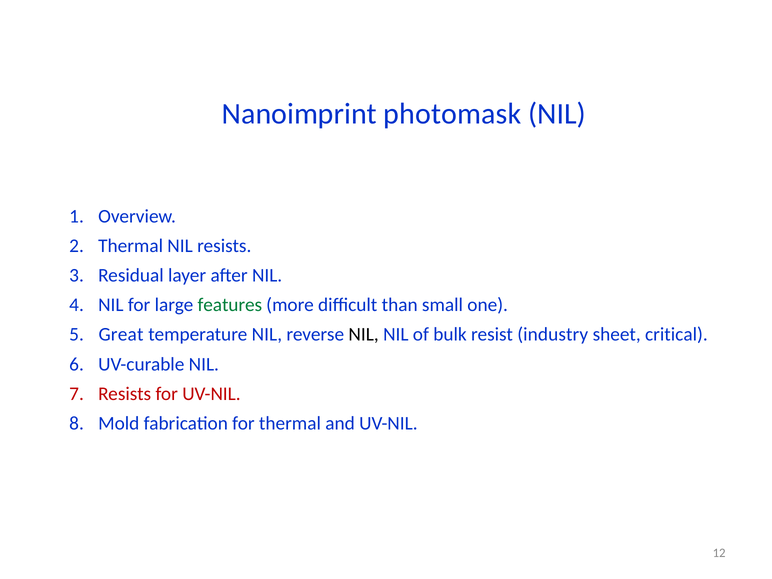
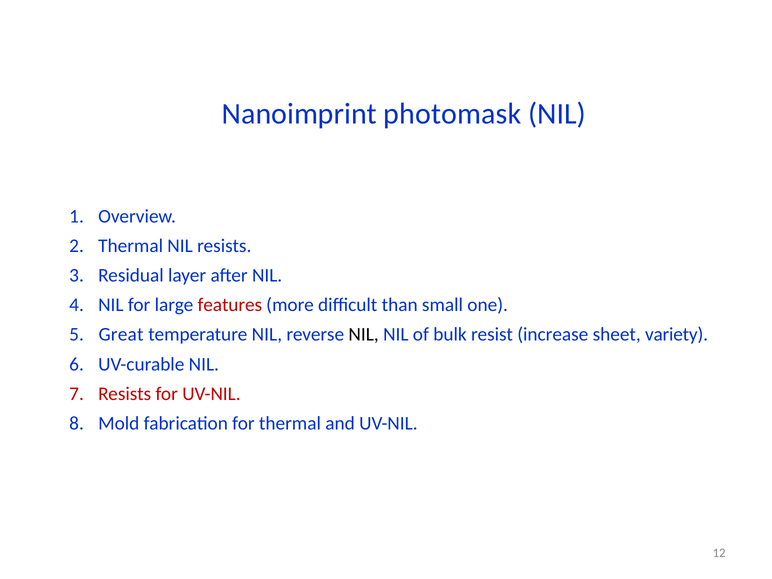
features colour: green -> red
industry: industry -> increase
critical: critical -> variety
